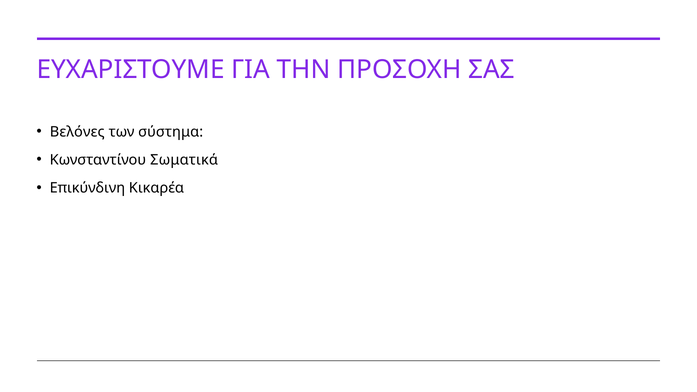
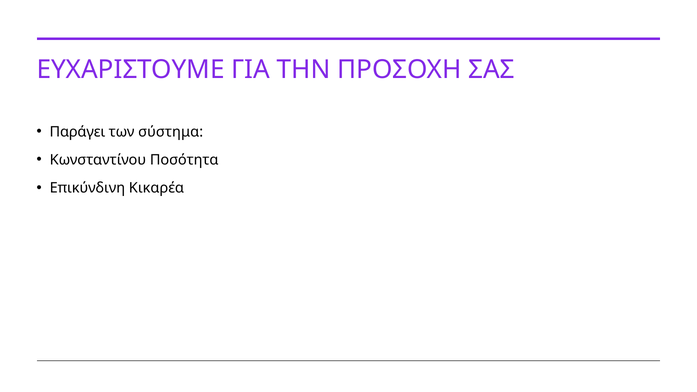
Βελόνες: Βελόνες -> Παράγει
Σωματικά: Σωματικά -> Ποσότητα
